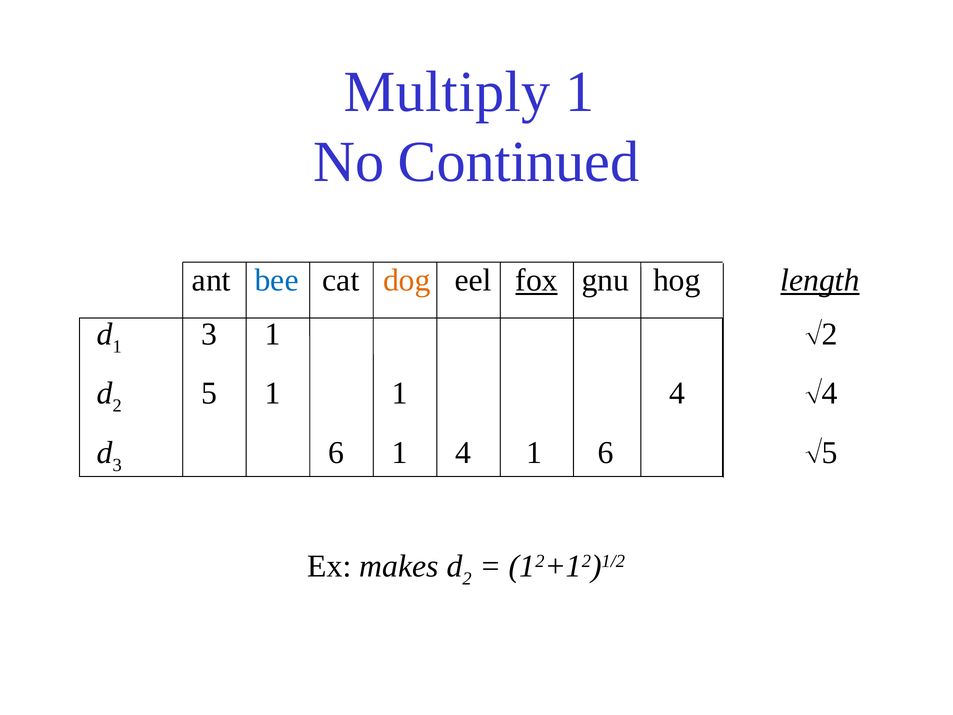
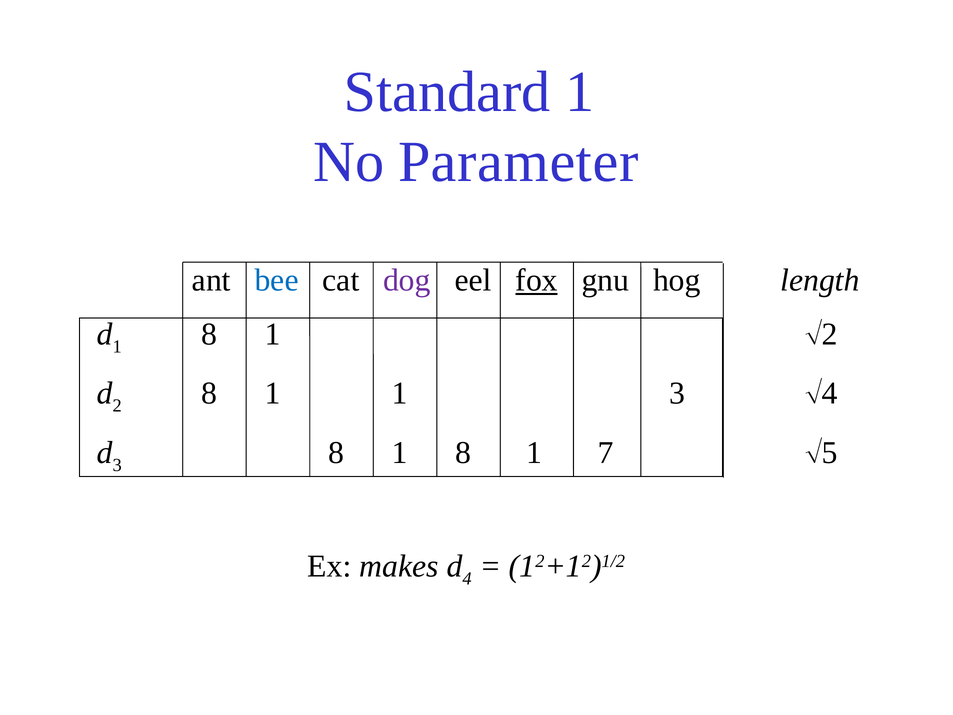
Multiply: Multiply -> Standard
Continued: Continued -> Parameter
dog colour: orange -> purple
length underline: present -> none
3 at (209, 334): 3 -> 8
5 at (209, 393): 5 -> 8
1 1 4: 4 -> 3
6 at (336, 453): 6 -> 8
4 at (463, 453): 4 -> 8
1 6: 6 -> 7
2 at (467, 578): 2 -> 4
